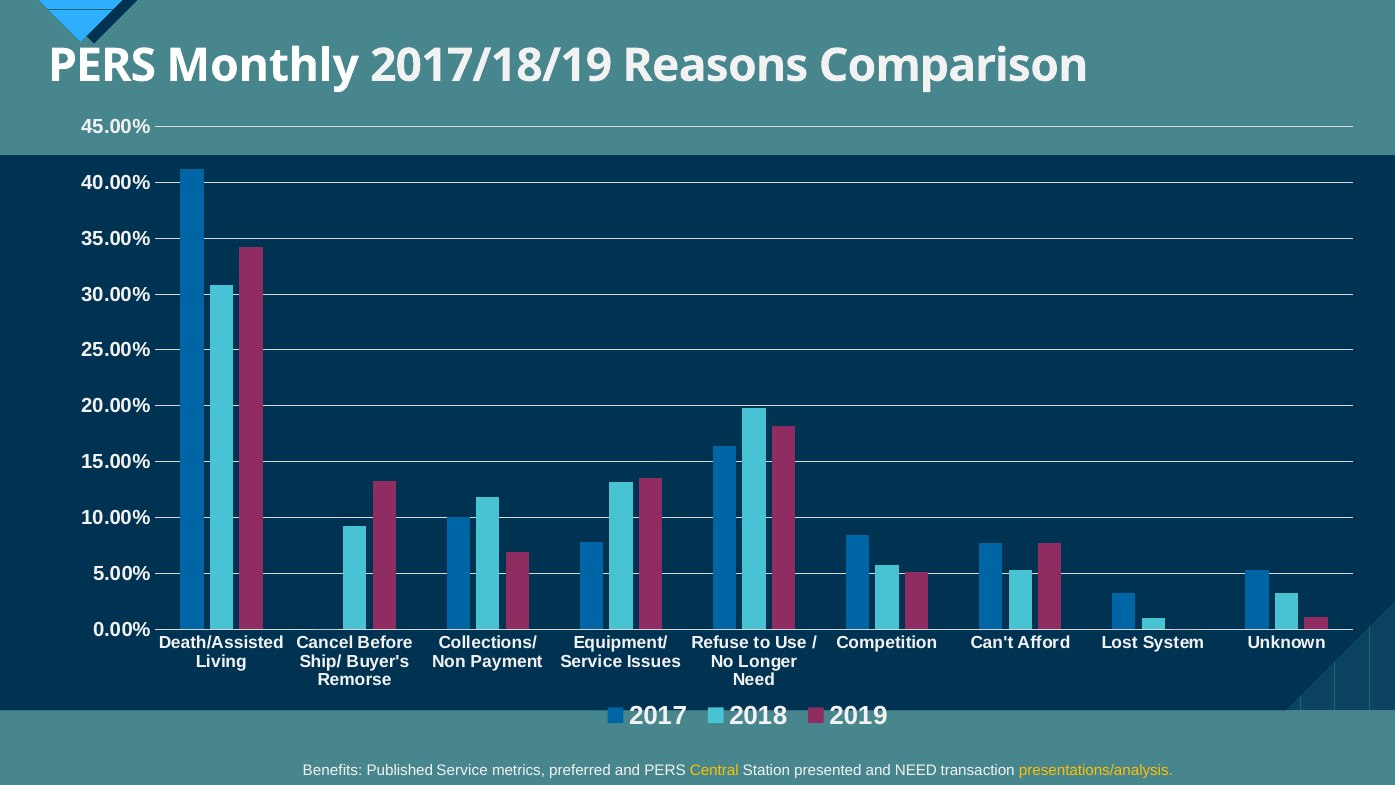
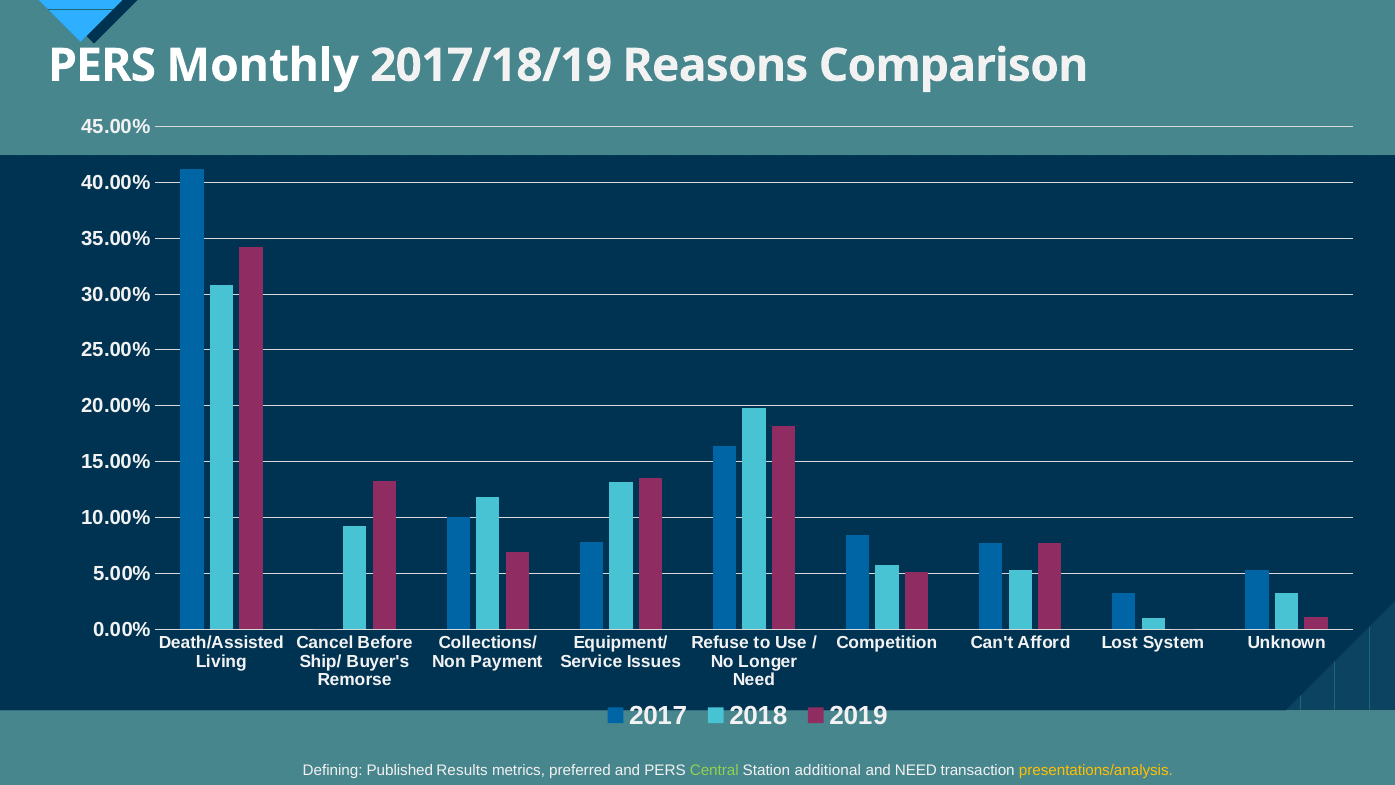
Benefits: Benefits -> Defining
Published Service: Service -> Results
Central colour: yellow -> light green
presented: presented -> additional
